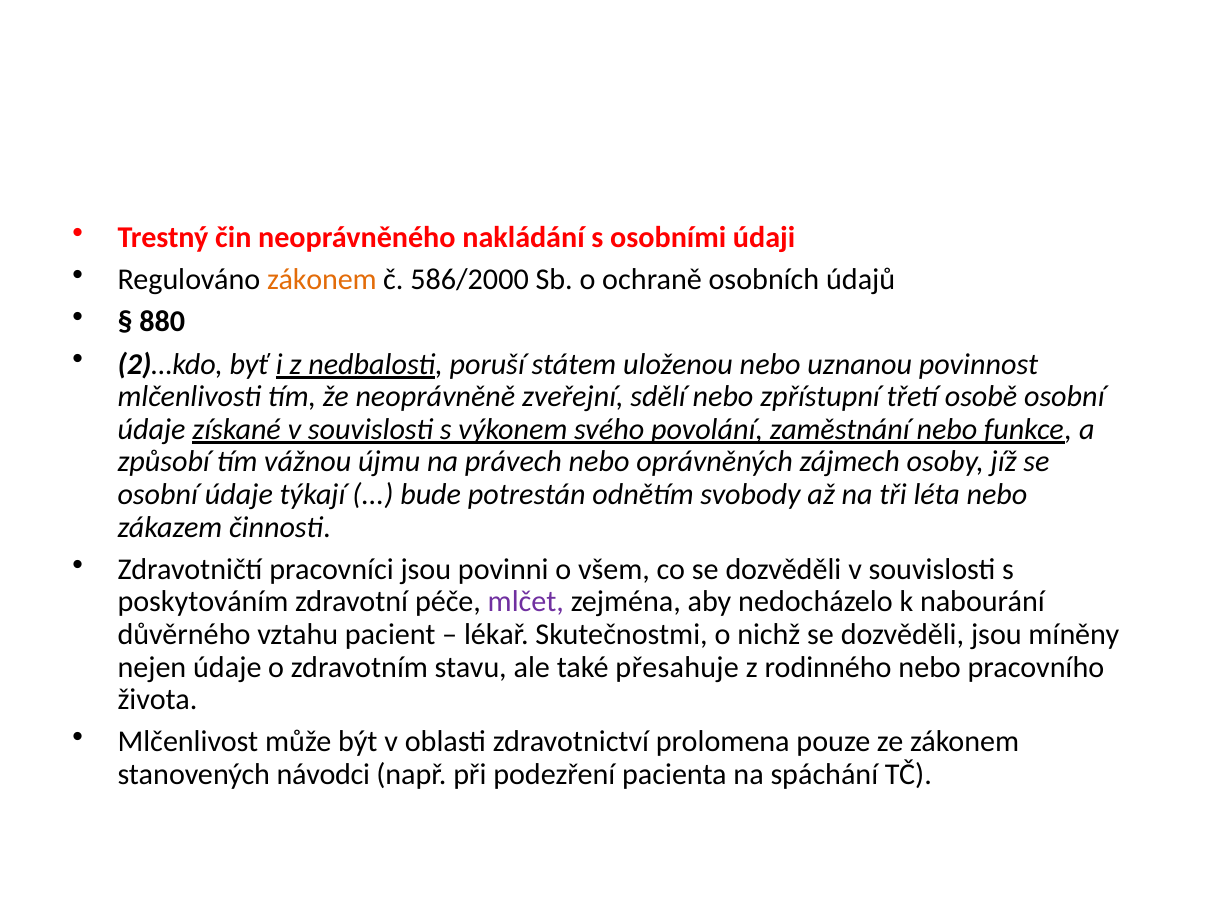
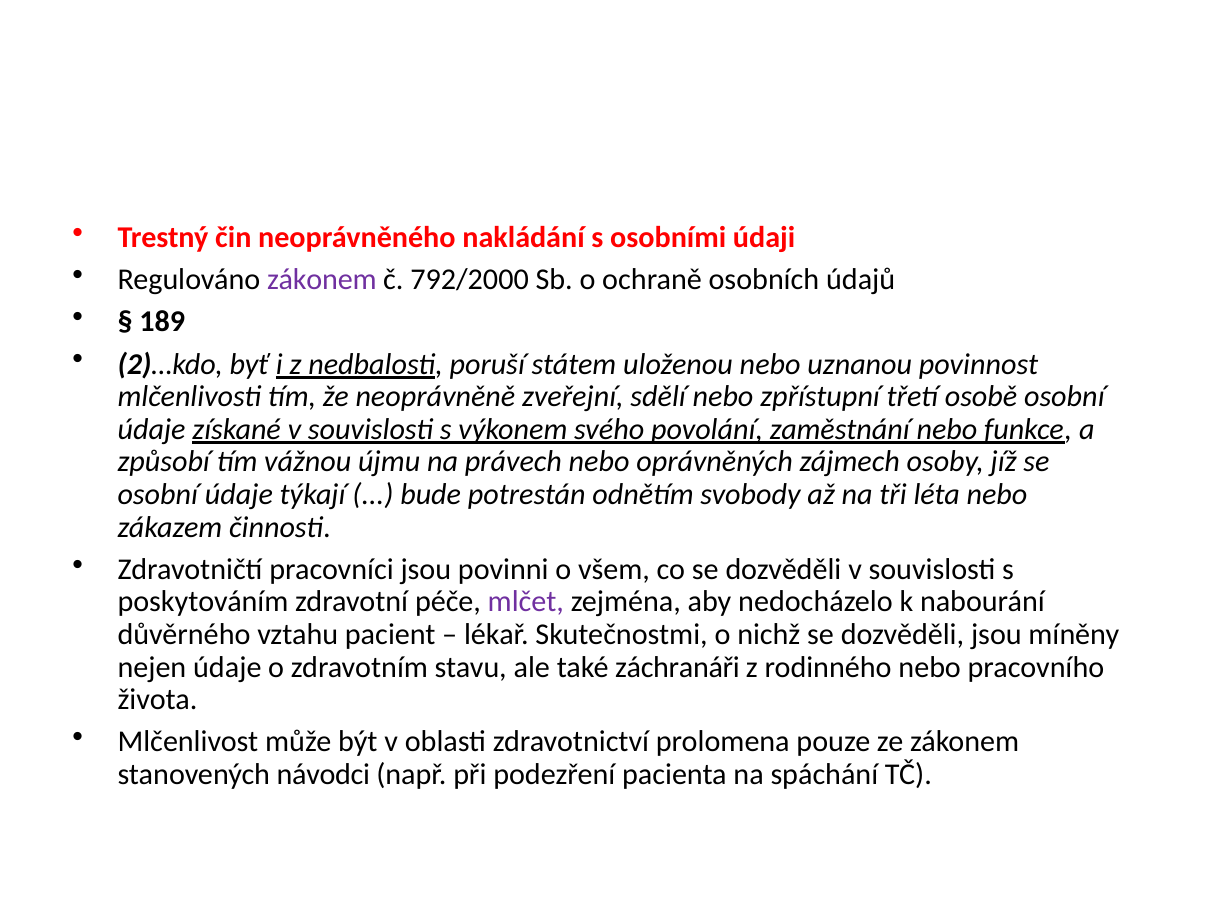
zákonem at (322, 279) colour: orange -> purple
586/2000: 586/2000 -> 792/2000
880: 880 -> 189
přesahuje: přesahuje -> záchranáři
